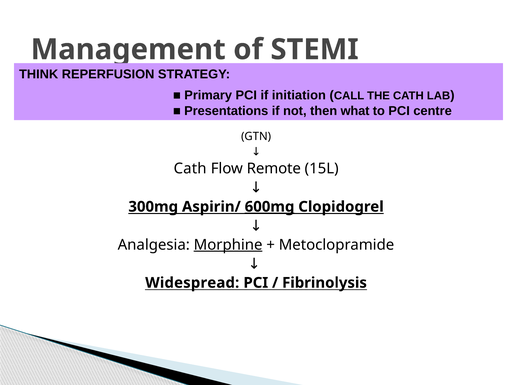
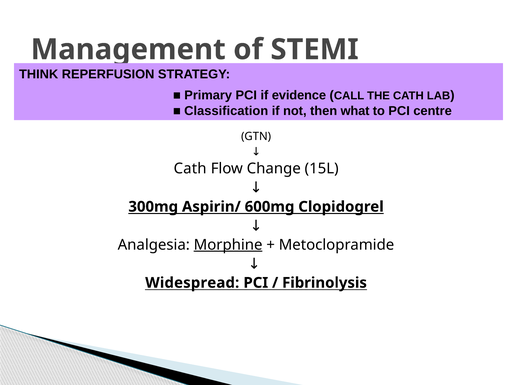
initiation: initiation -> evidence
Presentations: Presentations -> Classification
Remote: Remote -> Change
600mg underline: present -> none
